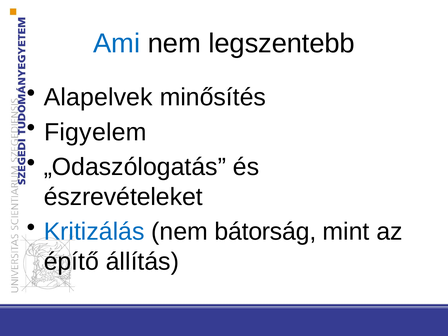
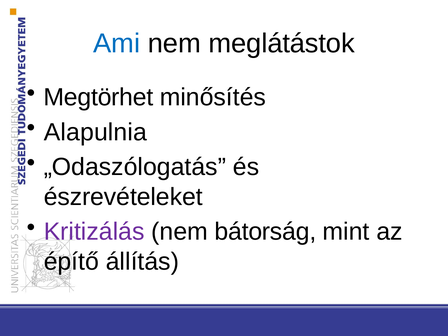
legszentebb: legszentebb -> meglátástok
Alapelvek: Alapelvek -> Megtörhet
Figyelem: Figyelem -> Alapulnia
Kritizálás colour: blue -> purple
